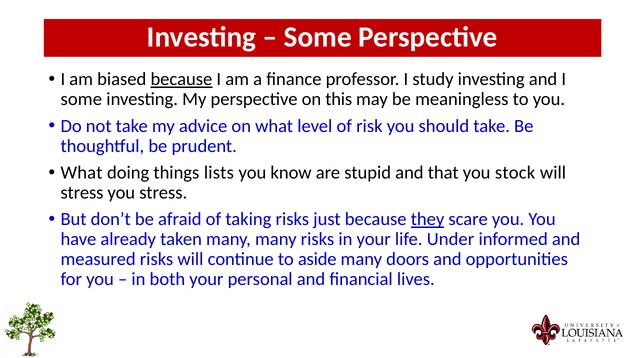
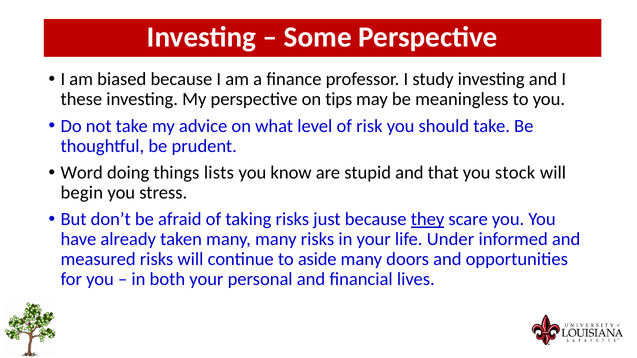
because at (181, 79) underline: present -> none
some at (81, 99): some -> these
this: this -> tips
What at (82, 173): What -> Word
stress at (82, 193): stress -> begin
